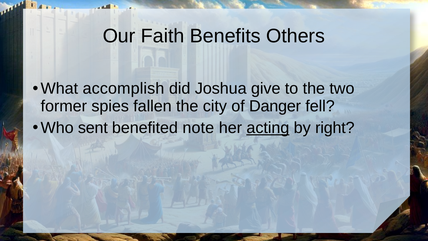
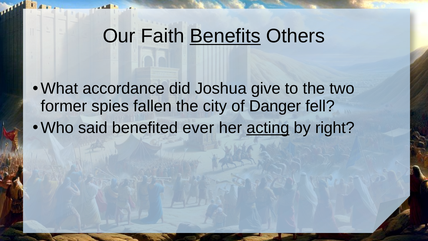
Benefits underline: none -> present
accomplish: accomplish -> accordance
sent: sent -> said
note: note -> ever
